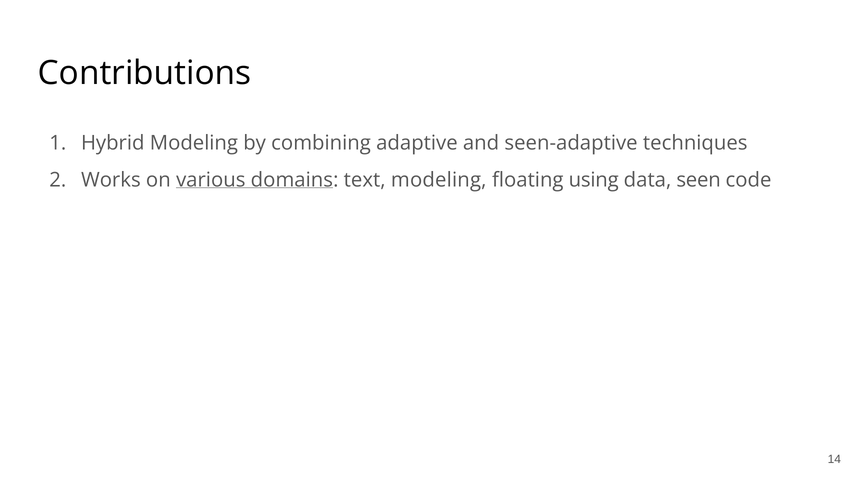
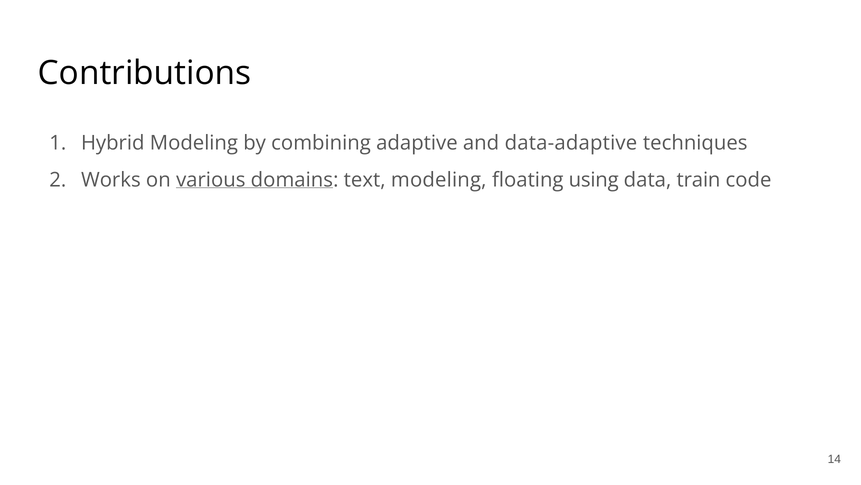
seen-adaptive: seen-adaptive -> data-adaptive
seen: seen -> train
